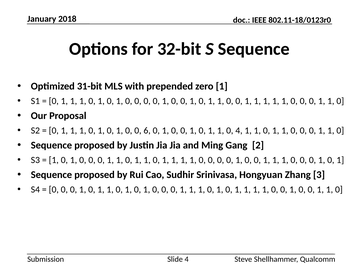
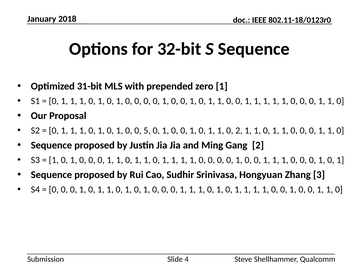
6: 6 -> 5
0 4: 4 -> 2
